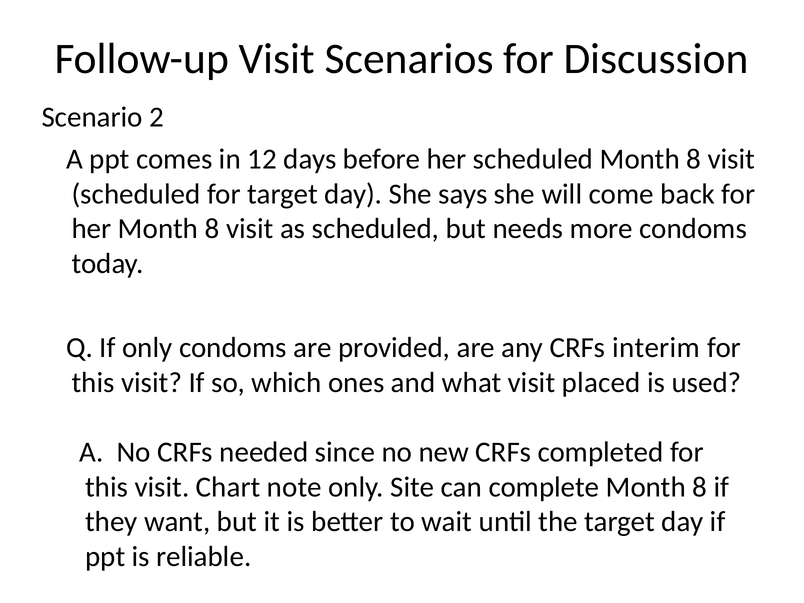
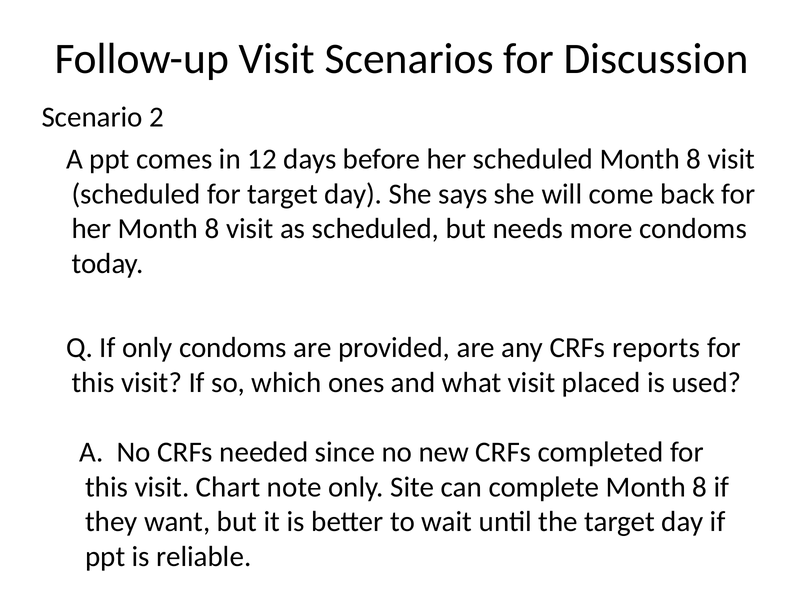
interim: interim -> reports
